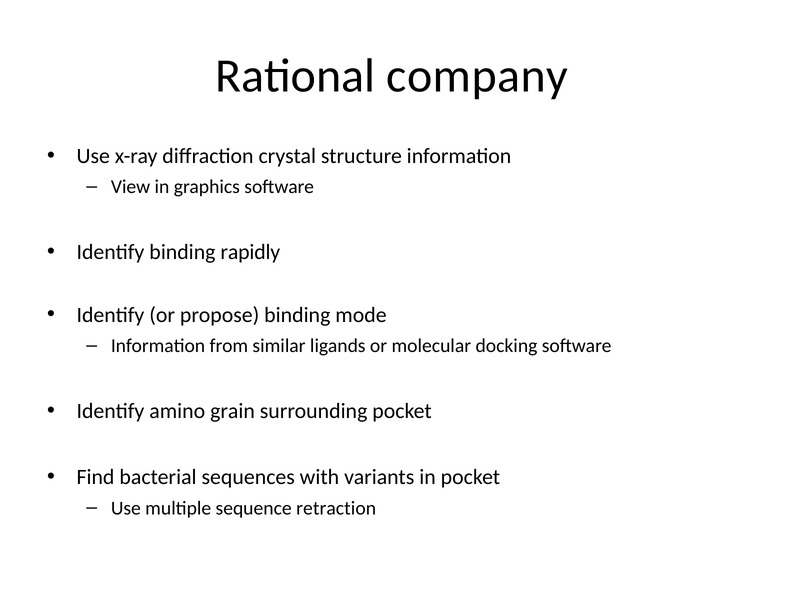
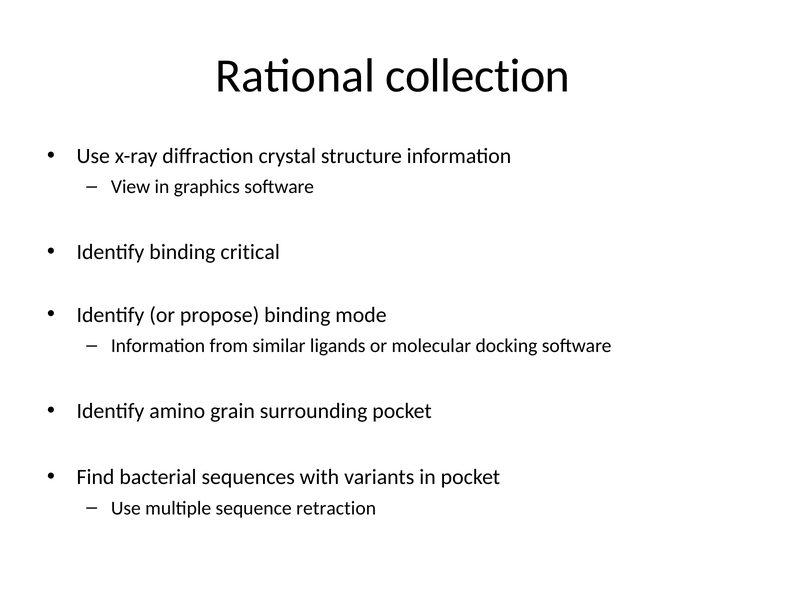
company: company -> collection
rapidly: rapidly -> critical
